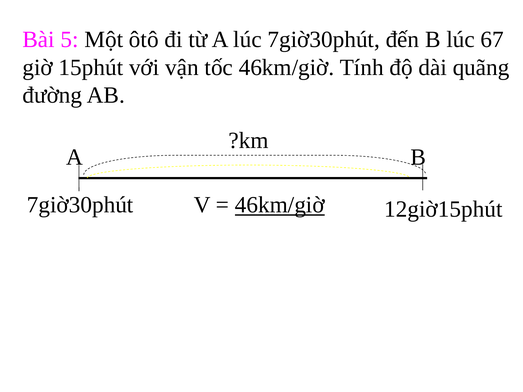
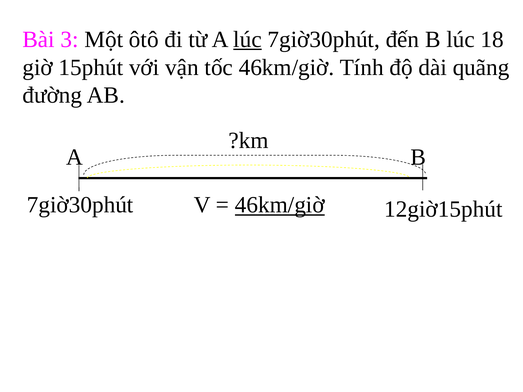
5: 5 -> 3
lúc at (247, 39) underline: none -> present
67: 67 -> 18
